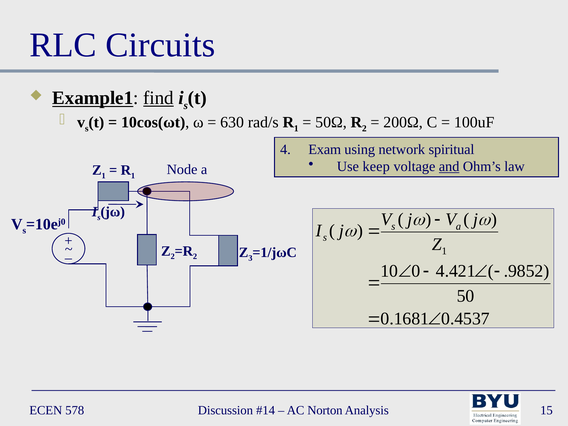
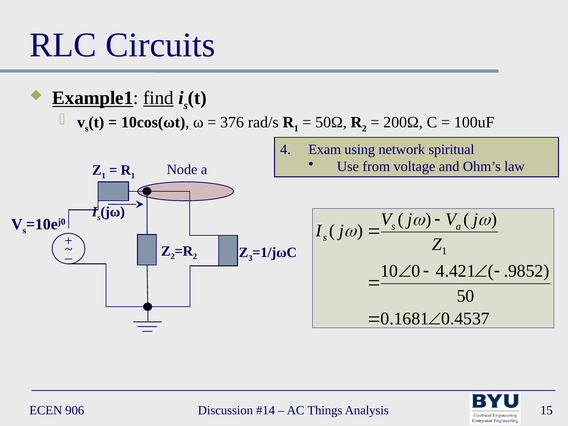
630: 630 -> 376
keep: keep -> from
and underline: present -> none
578: 578 -> 906
Norton: Norton -> Things
